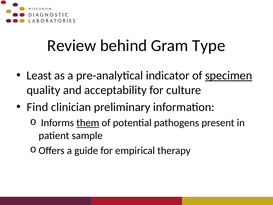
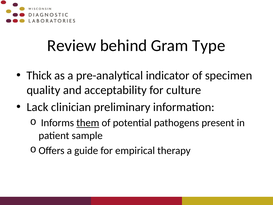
Least: Least -> Thick
specimen underline: present -> none
Find: Find -> Lack
